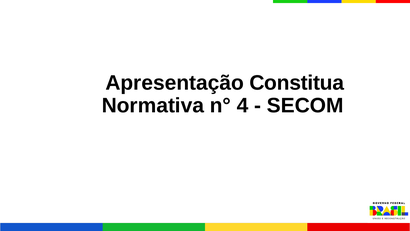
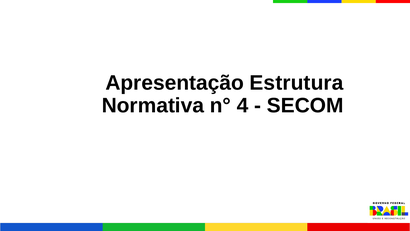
Constitua: Constitua -> Estrutura
